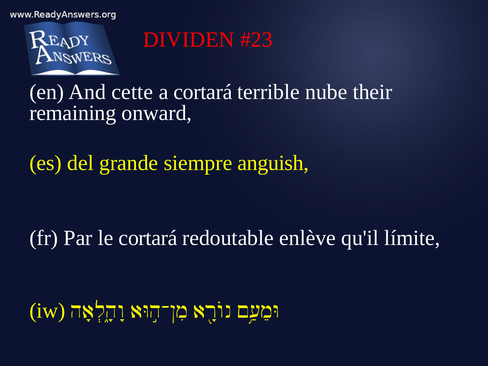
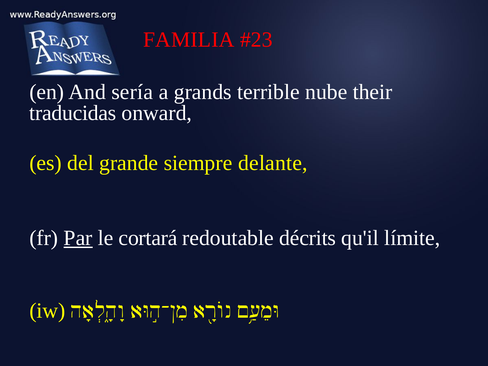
DIVIDEN: DIVIDEN -> FAMILIA
cette: cette -> sería
a cortará: cortará -> grands
remaining: remaining -> traducidas
anguish: anguish -> delante
Par underline: none -> present
enlève: enlève -> décrits
